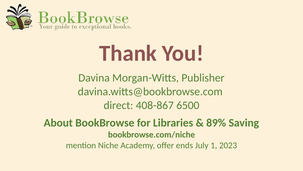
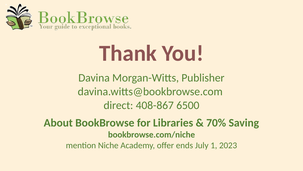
89%: 89% -> 70%
